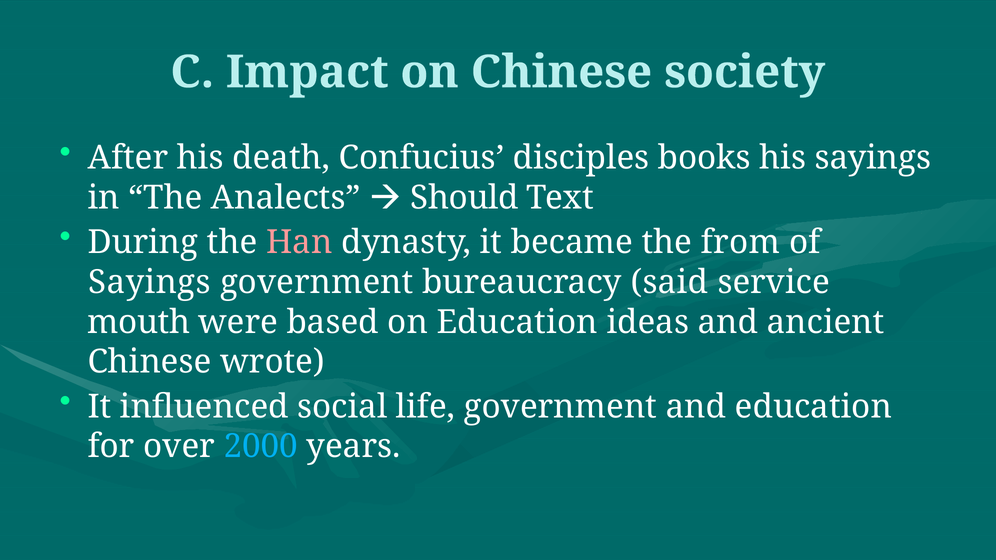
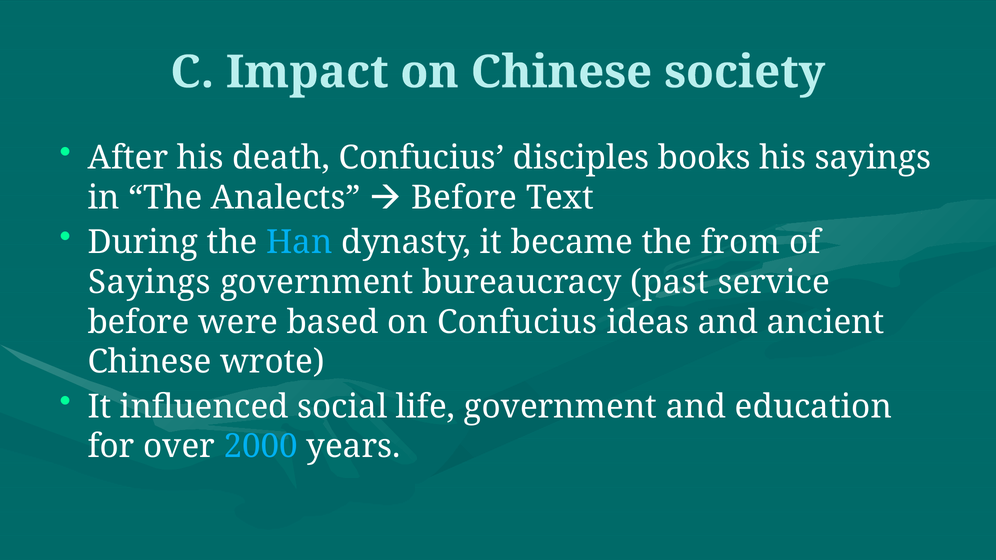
Should at (465, 198): Should -> Before
Han colour: pink -> light blue
said: said -> past
mouth at (139, 322): mouth -> before
on Education: Education -> Confucius
